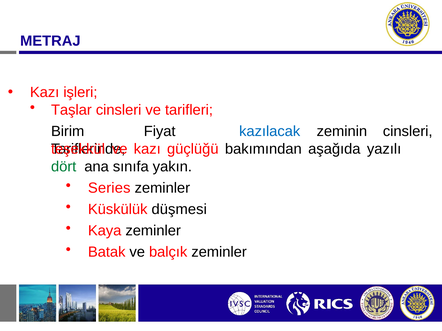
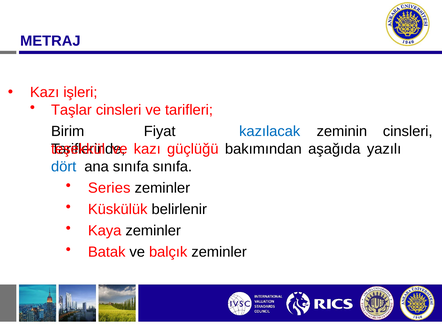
dört colour: green -> blue
sınıfa yakın: yakın -> sınıfa
düşmesi: düşmesi -> belirlenir
